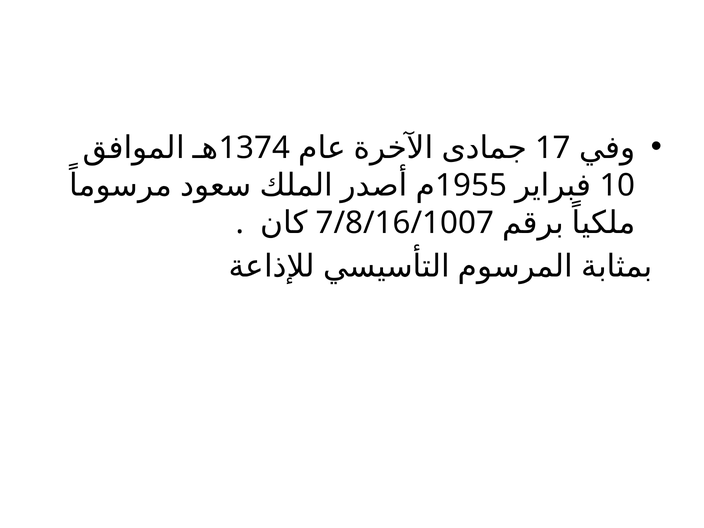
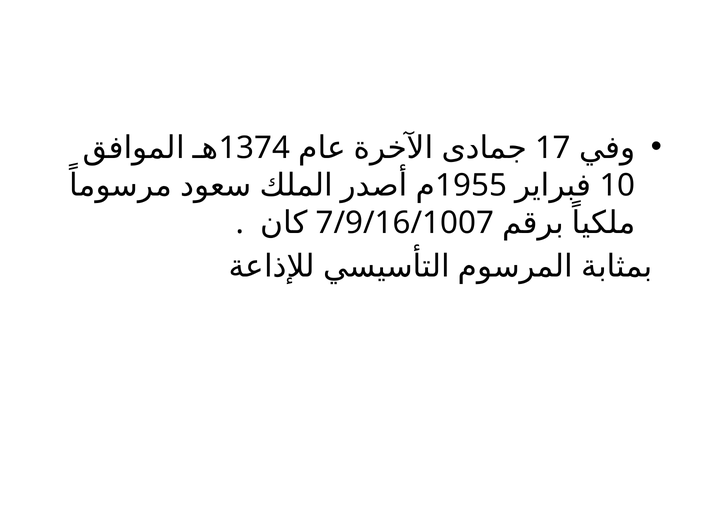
7/8/16/1007: 7/8/16/1007 -> 7/9/16/1007
